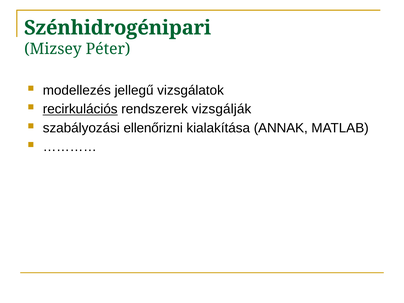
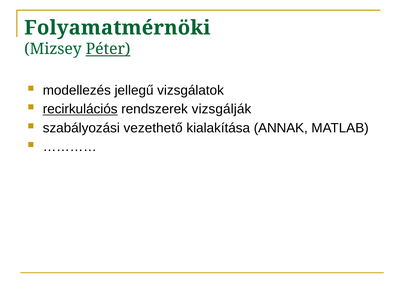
Szénhidrogénipari: Szénhidrogénipari -> Folyamatmérnöki
Péter underline: none -> present
ellenőrizni: ellenőrizni -> vezethető
